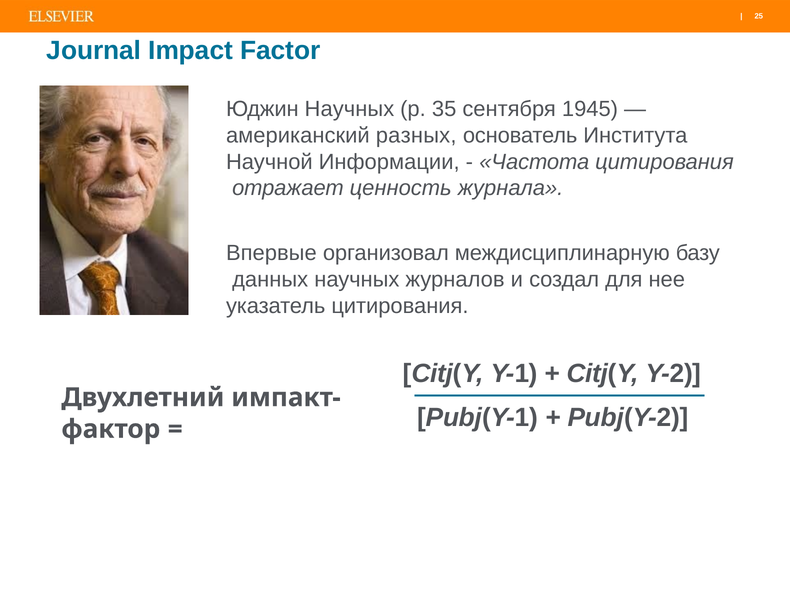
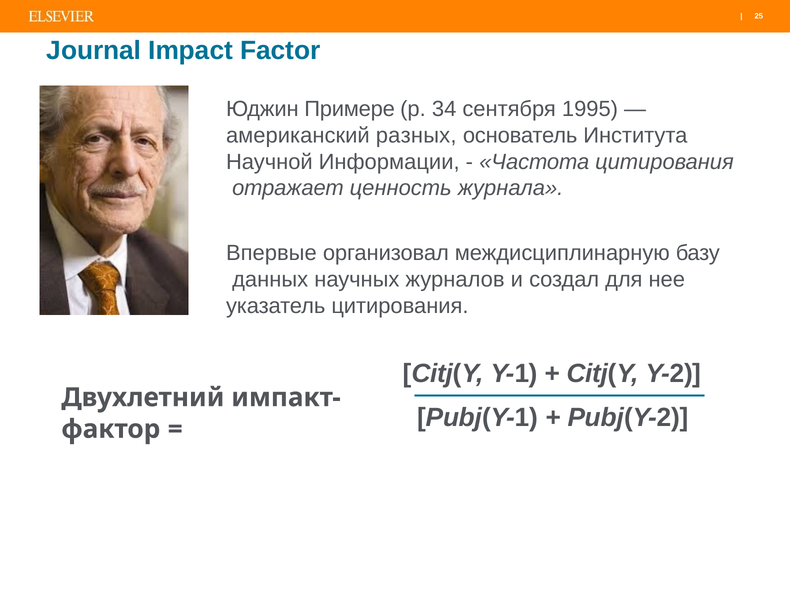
Юджин Научных: Научных -> Примере
35: 35 -> 34
1945: 1945 -> 1995
